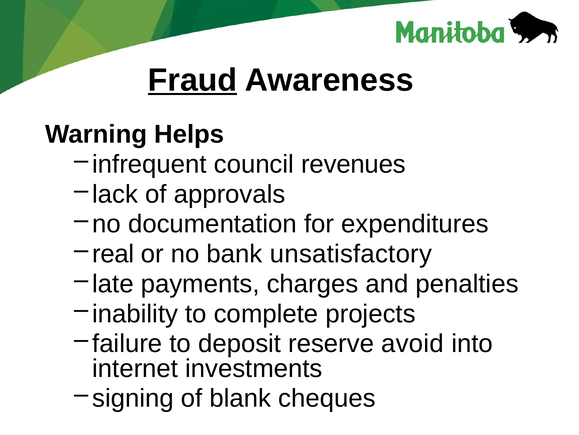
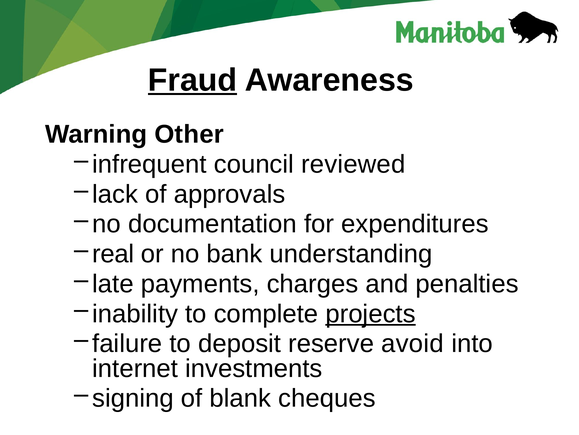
Helps: Helps -> Other
revenues: revenues -> reviewed
unsatisfactory: unsatisfactory -> understanding
projects underline: none -> present
